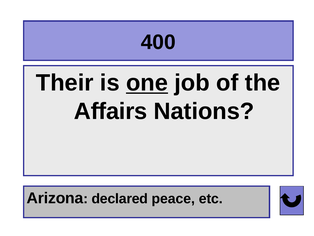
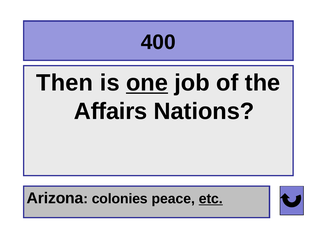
Their: Their -> Then
declared: declared -> colonies
etc underline: none -> present
